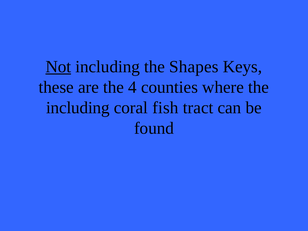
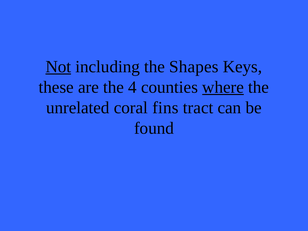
where underline: none -> present
including at (78, 108): including -> unrelated
fish: fish -> fins
